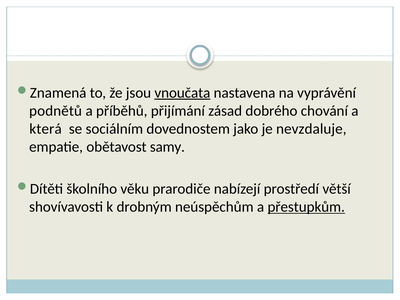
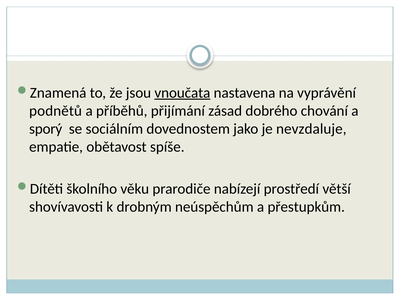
která: která -> sporý
samy: samy -> spíše
přestupkům underline: present -> none
